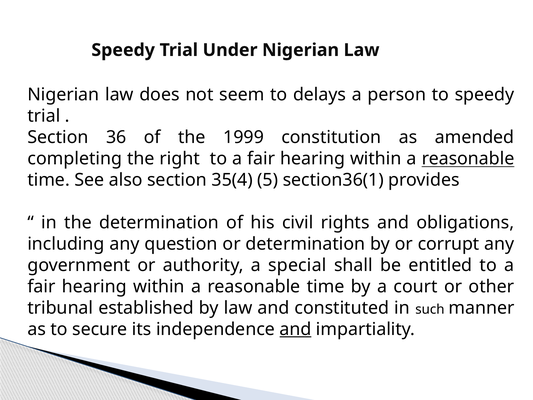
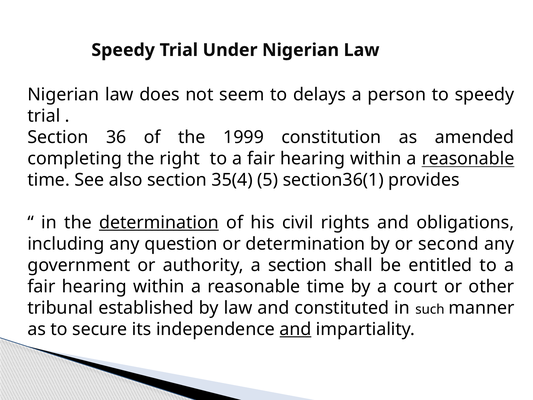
determination at (159, 222) underline: none -> present
corrupt: corrupt -> second
a special: special -> section
